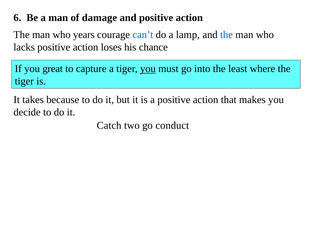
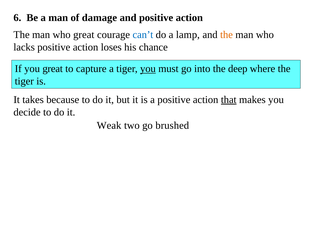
who years: years -> great
the at (226, 35) colour: blue -> orange
least: least -> deep
that underline: none -> present
Catch: Catch -> Weak
conduct: conduct -> brushed
